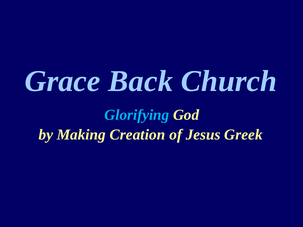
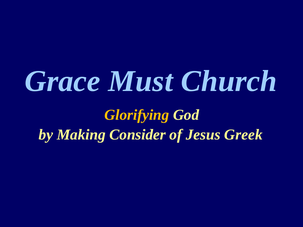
Back: Back -> Must
Glorifying colour: light blue -> yellow
Creation: Creation -> Consider
